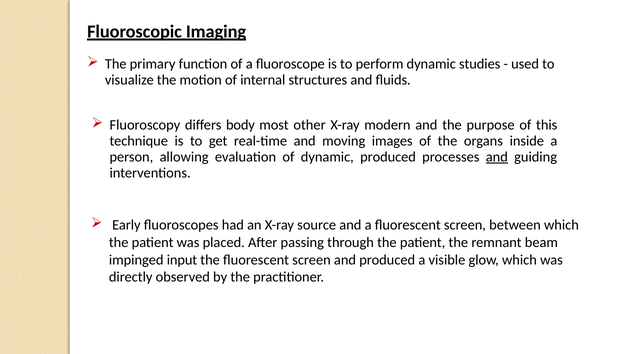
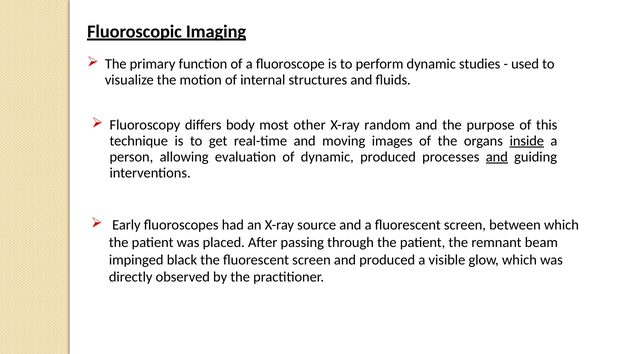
modern: modern -> random
inside underline: none -> present
input: input -> black
